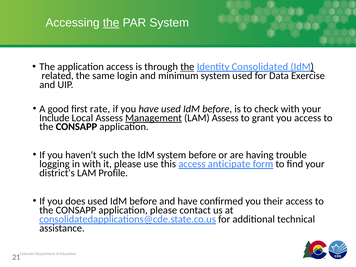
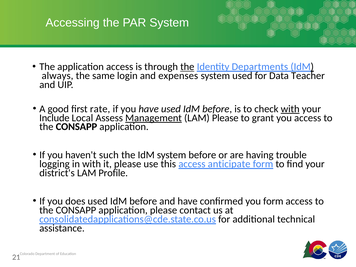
the at (111, 23) underline: present -> none
Consolidated: Consolidated -> Departments
related: related -> always
minimum: minimum -> expenses
Exercise: Exercise -> Teacher
with at (290, 109) underline: none -> present
LAM Assess: Assess -> Please
you their: their -> form
